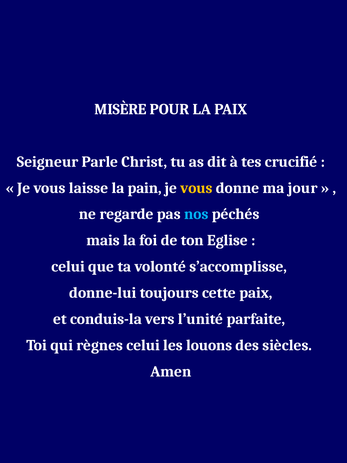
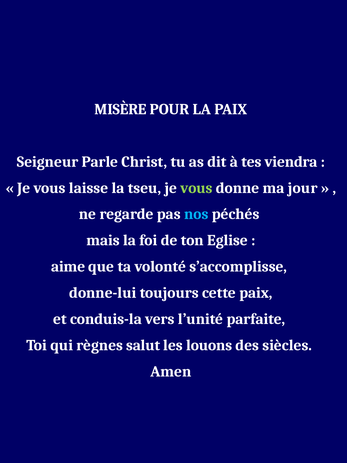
crucifié: crucifié -> viendra
pain: pain -> tseu
vous at (197, 188) colour: yellow -> light green
celui at (68, 266): celui -> aime
règnes celui: celui -> salut
